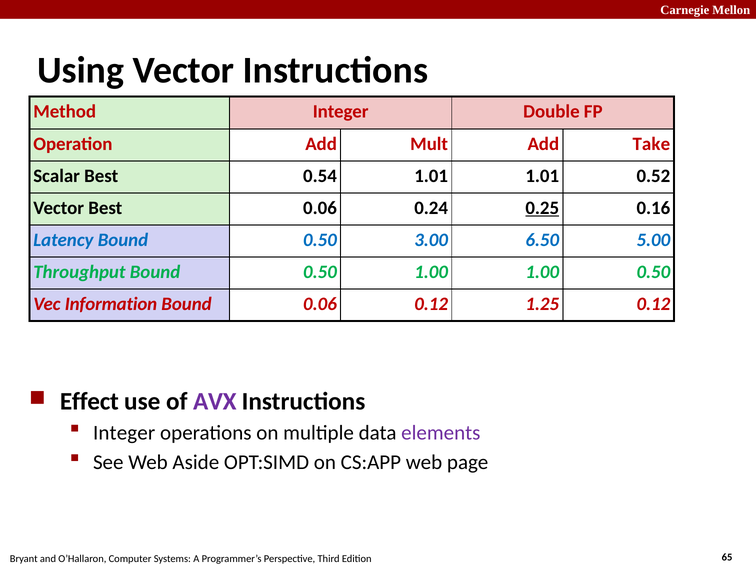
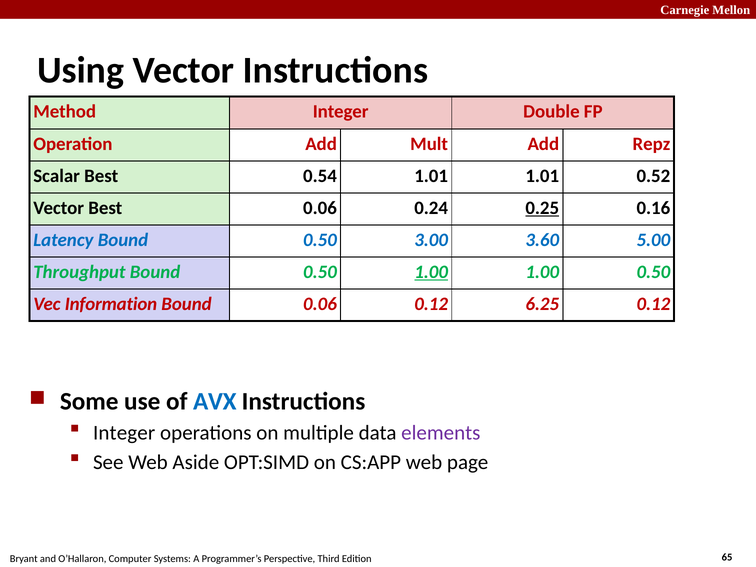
Take: Take -> Repz
6.50: 6.50 -> 3.60
1.00 at (431, 272) underline: none -> present
1.25: 1.25 -> 6.25
Effect: Effect -> Some
AVX colour: purple -> blue
